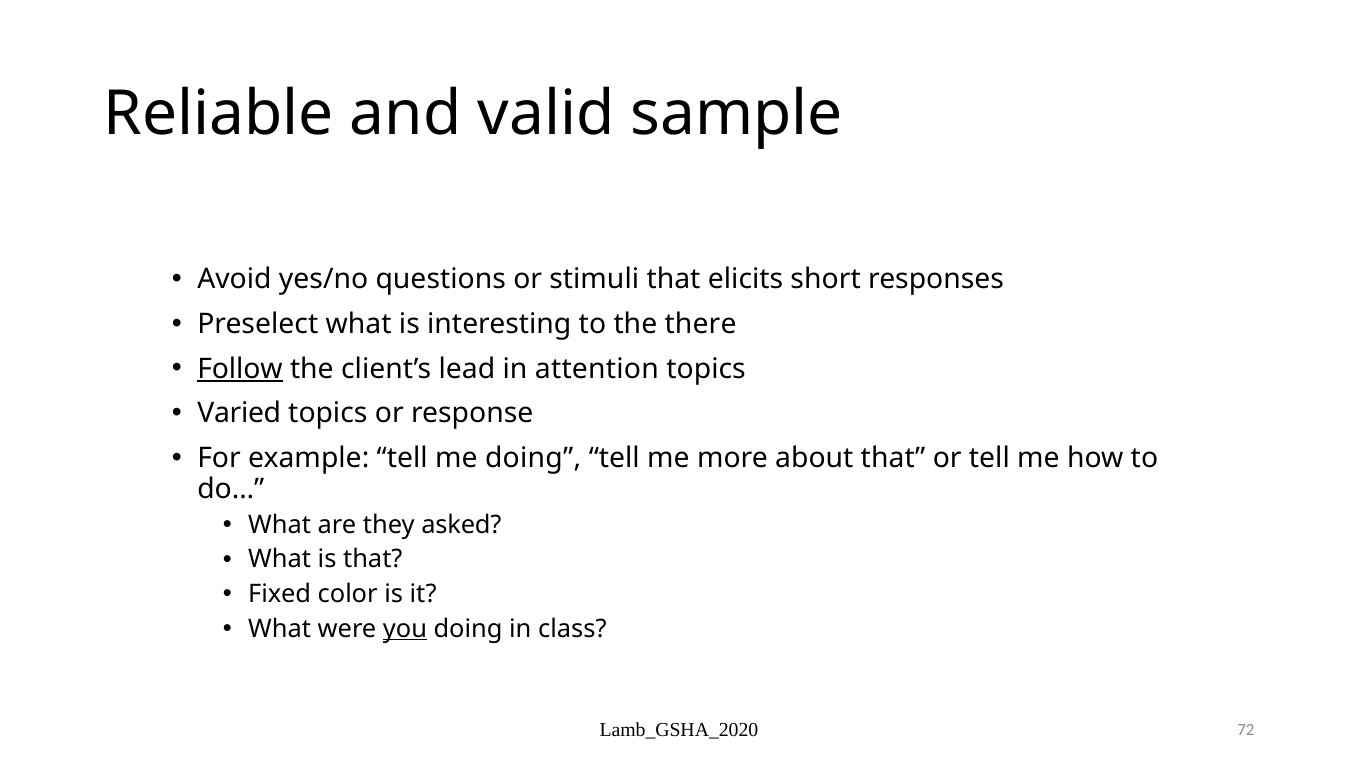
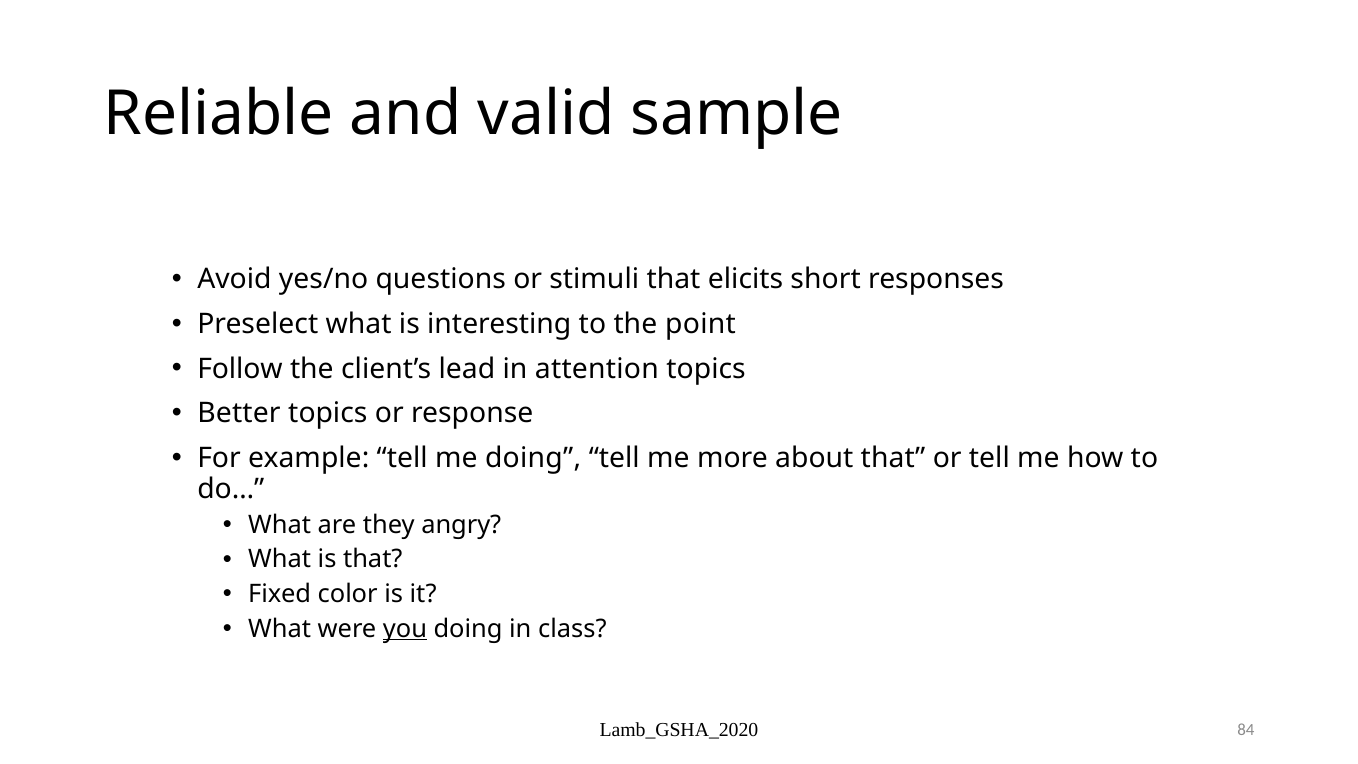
there: there -> point
Follow underline: present -> none
Varied: Varied -> Better
asked: asked -> angry
72: 72 -> 84
